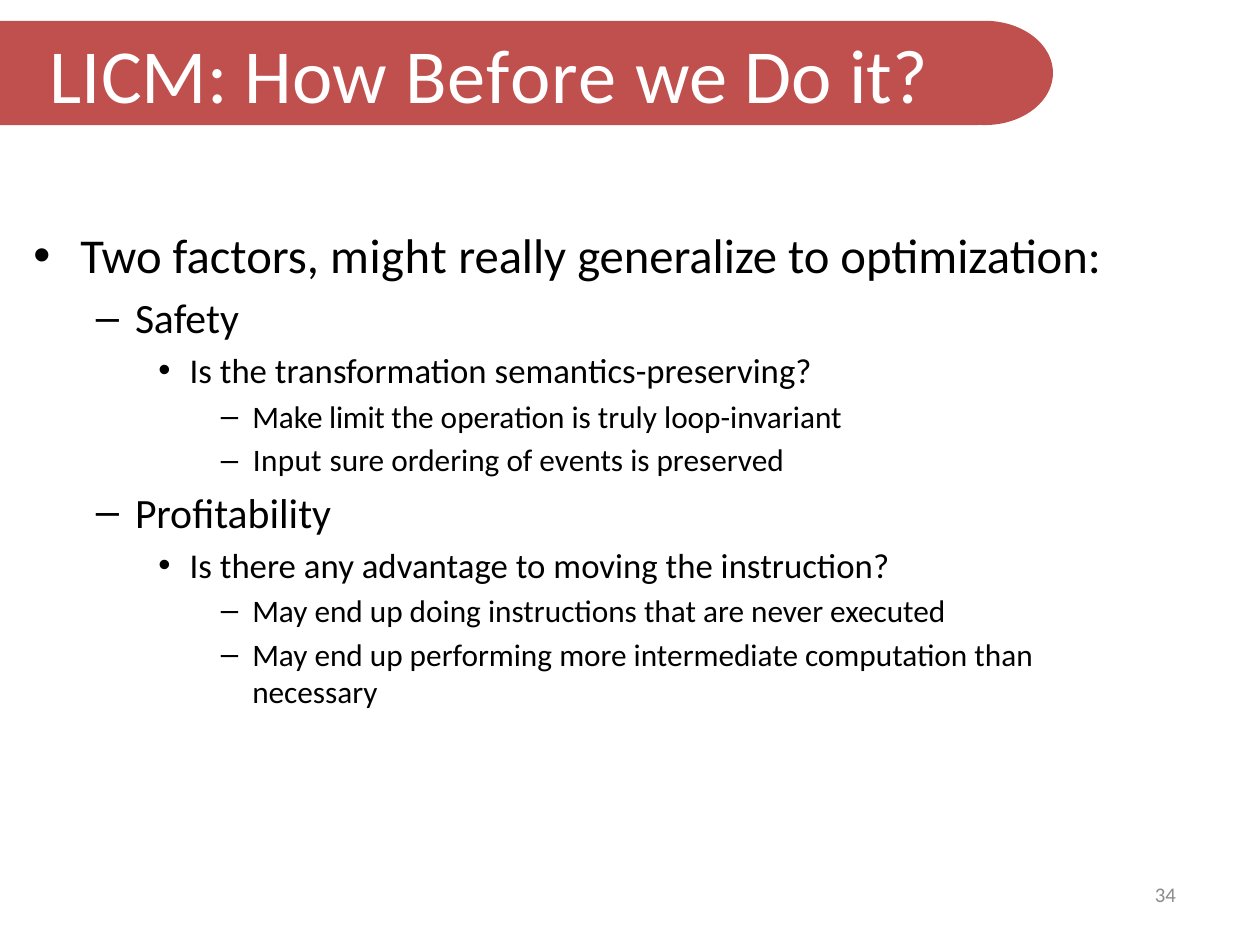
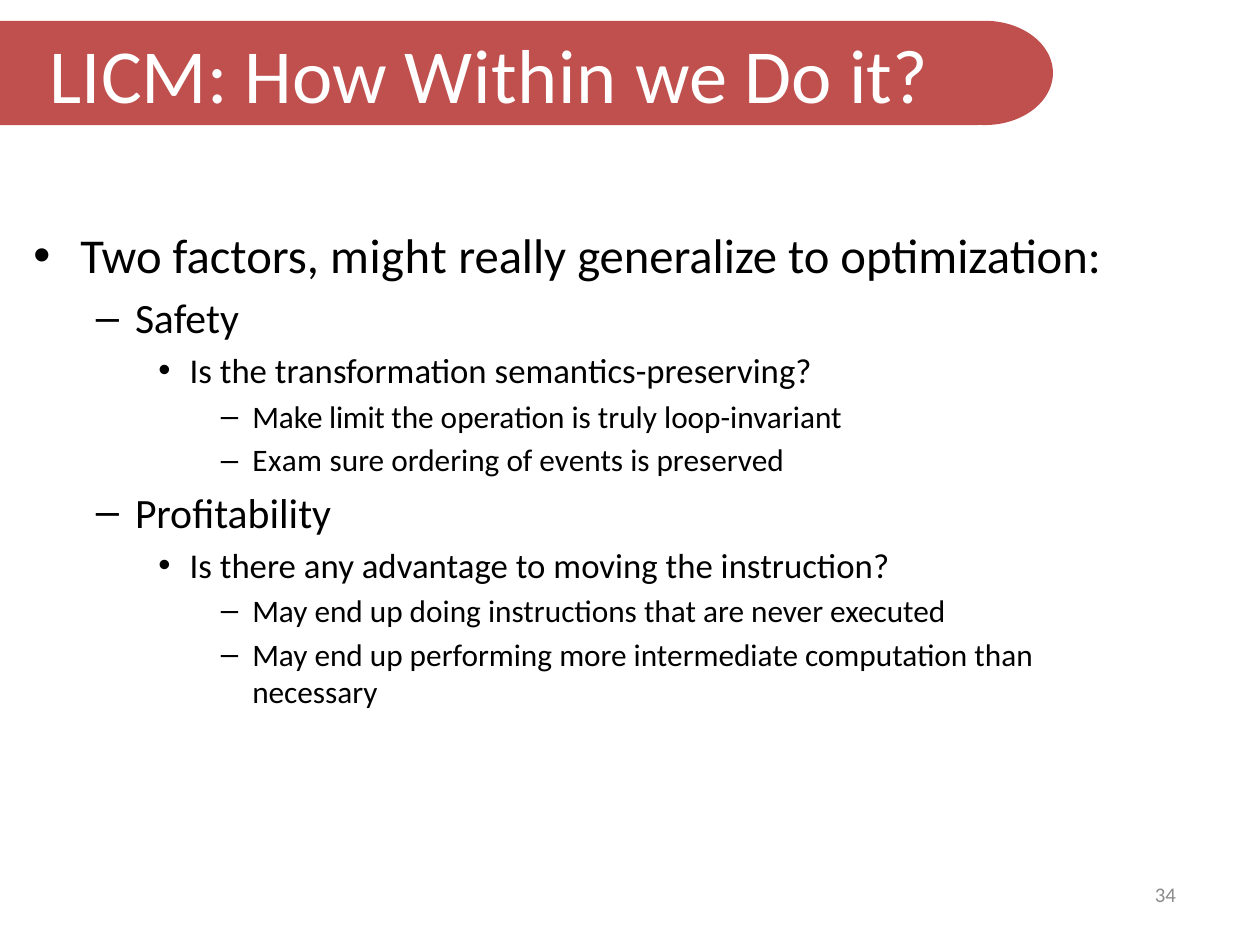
Before: Before -> Within
Input: Input -> Exam
